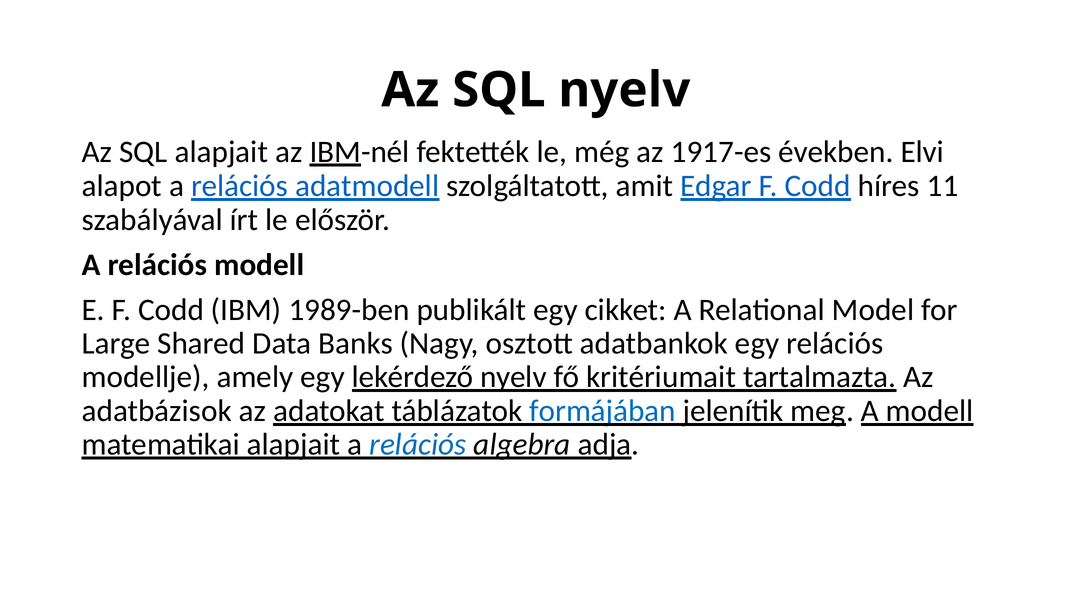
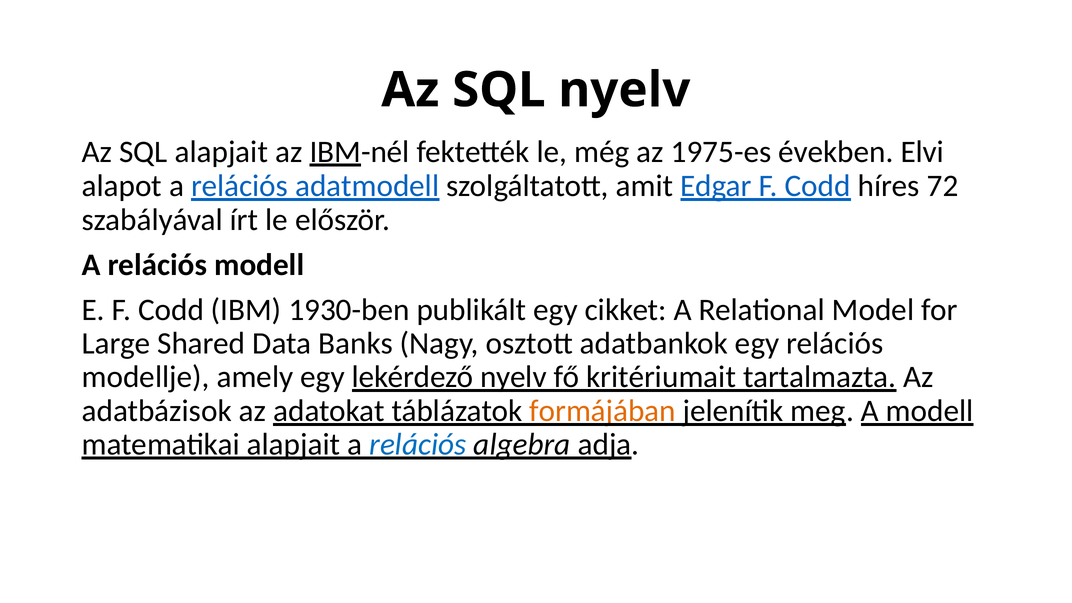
1917-es: 1917-es -> 1975-es
11: 11 -> 72
1989-ben: 1989-ben -> 1930-ben
formájában colour: blue -> orange
